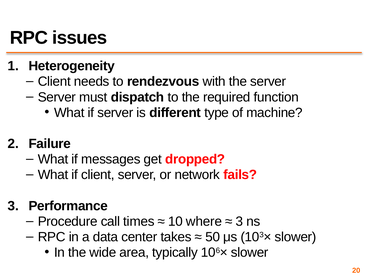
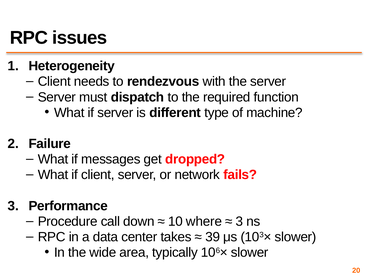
times: times -> down
50: 50 -> 39
